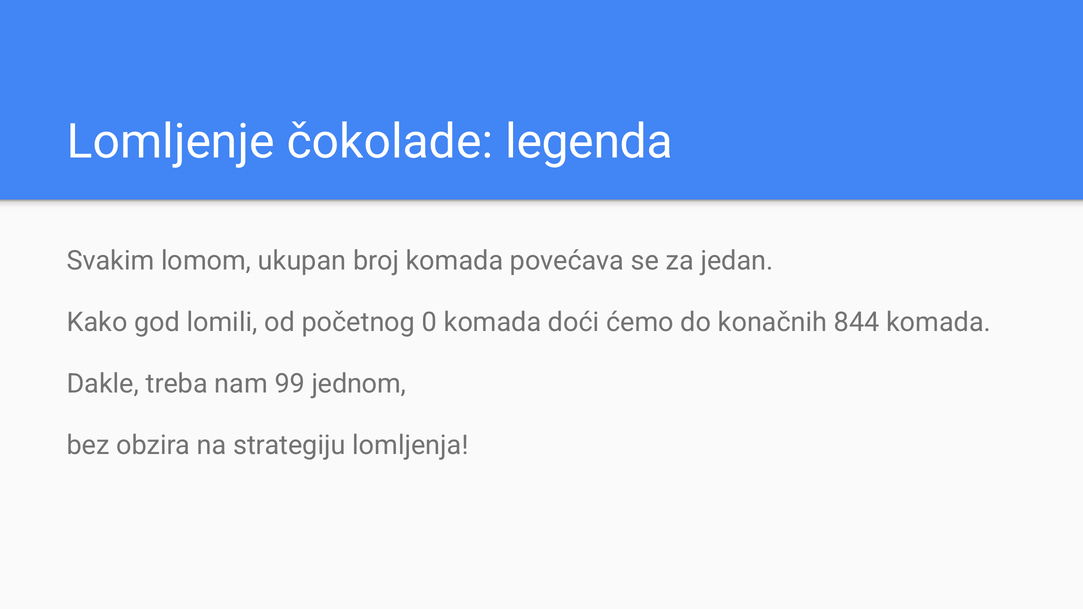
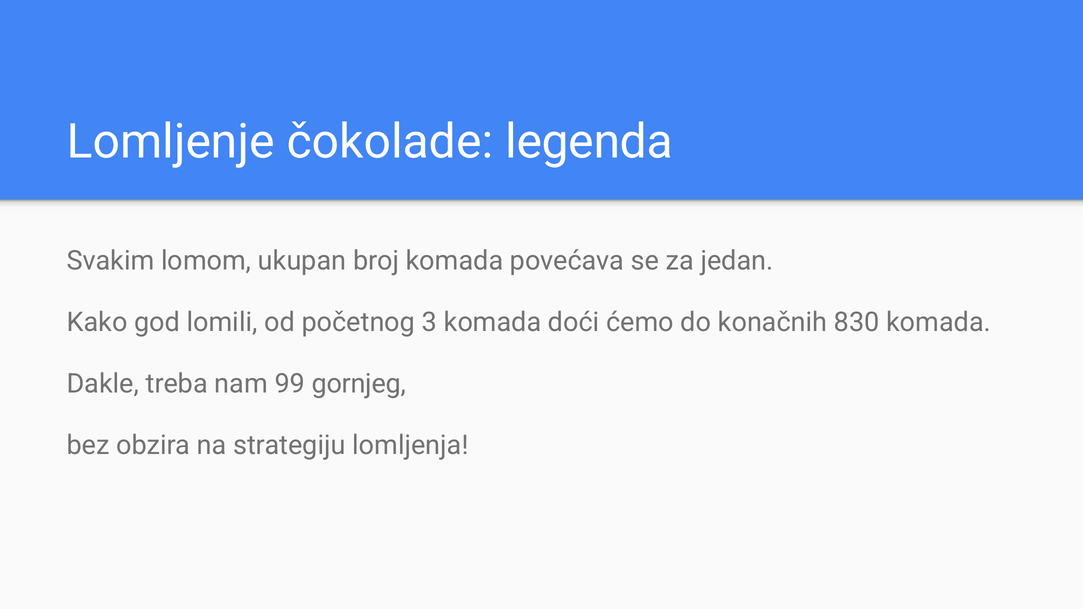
0: 0 -> 3
844: 844 -> 830
jednom: jednom -> gornjeg
